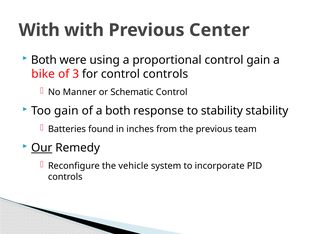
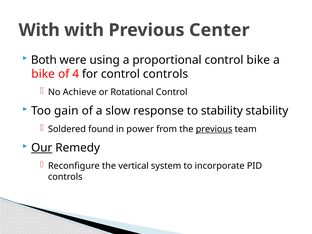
control gain: gain -> bike
3: 3 -> 4
Manner: Manner -> Achieve
Schematic: Schematic -> Rotational
a both: both -> slow
Batteries: Batteries -> Soldered
inches: inches -> power
previous at (214, 129) underline: none -> present
vehicle: vehicle -> vertical
